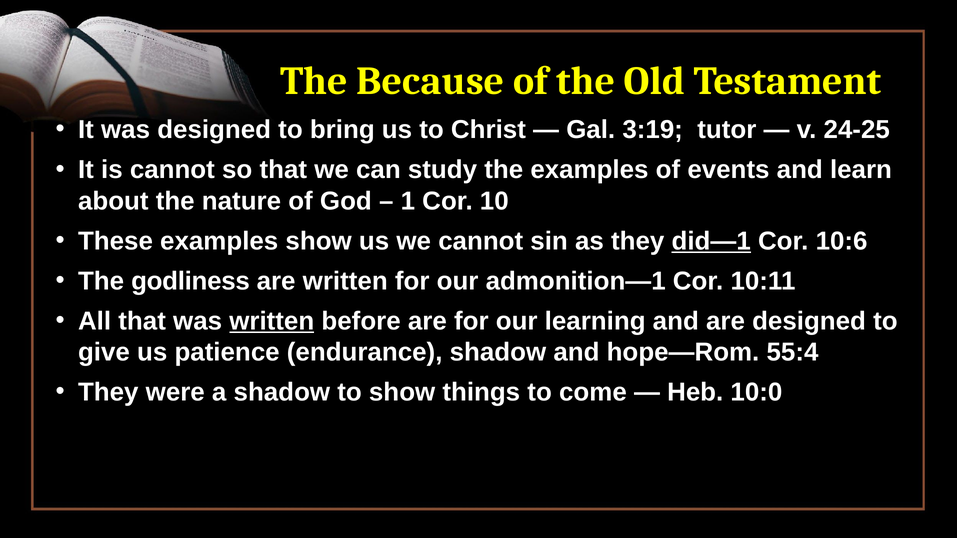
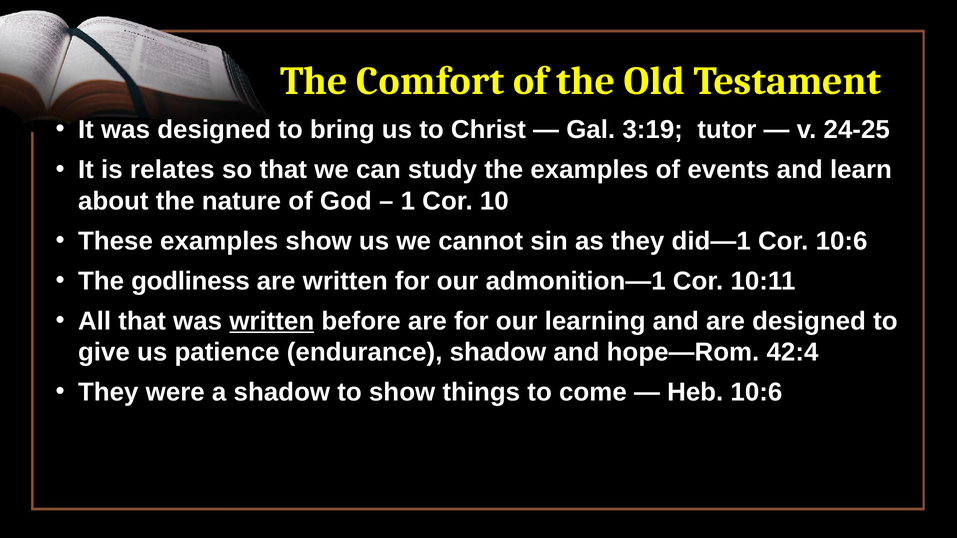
Because: Because -> Comfort
is cannot: cannot -> relates
did—1 underline: present -> none
55:4: 55:4 -> 42:4
Heb 10:0: 10:0 -> 10:6
